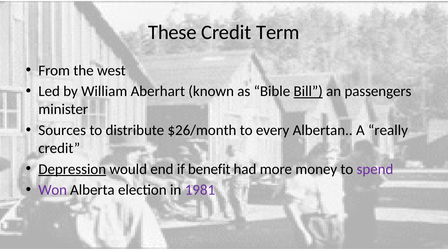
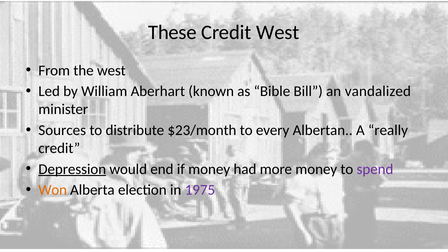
Credit Term: Term -> West
Bill underline: present -> none
passengers: passengers -> vandalized
$26/month: $26/month -> $23/month
if benefit: benefit -> money
Won colour: purple -> orange
1981: 1981 -> 1975
